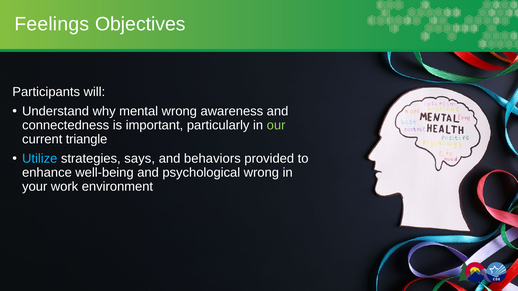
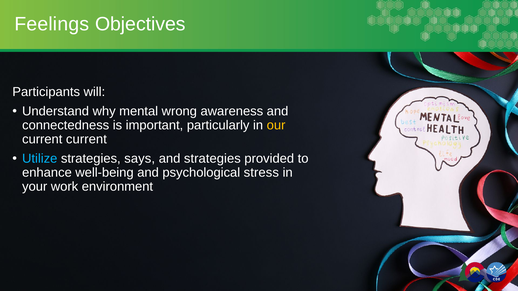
our colour: light green -> yellow
current triangle: triangle -> current
and behaviors: behaviors -> strategies
psychological wrong: wrong -> stress
